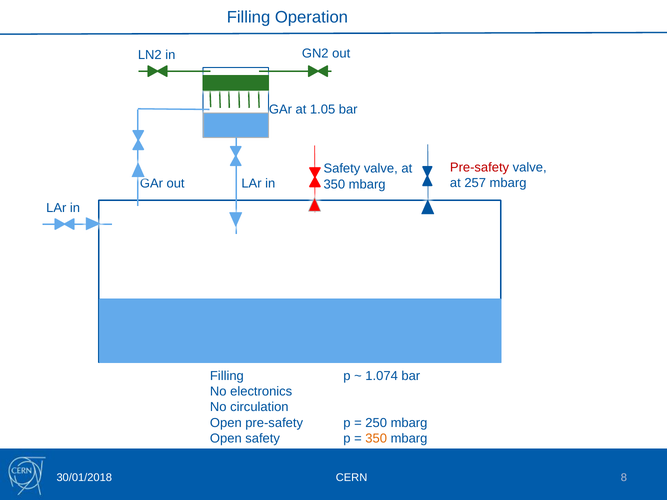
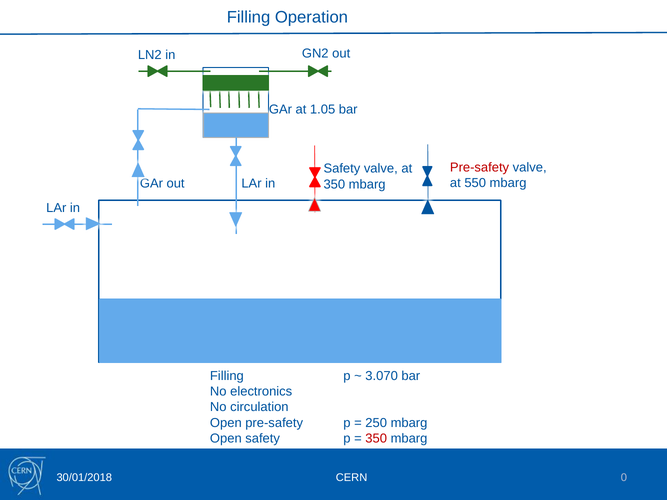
257: 257 -> 550
1.074: 1.074 -> 3.070
350 at (376, 439) colour: orange -> red
8: 8 -> 0
